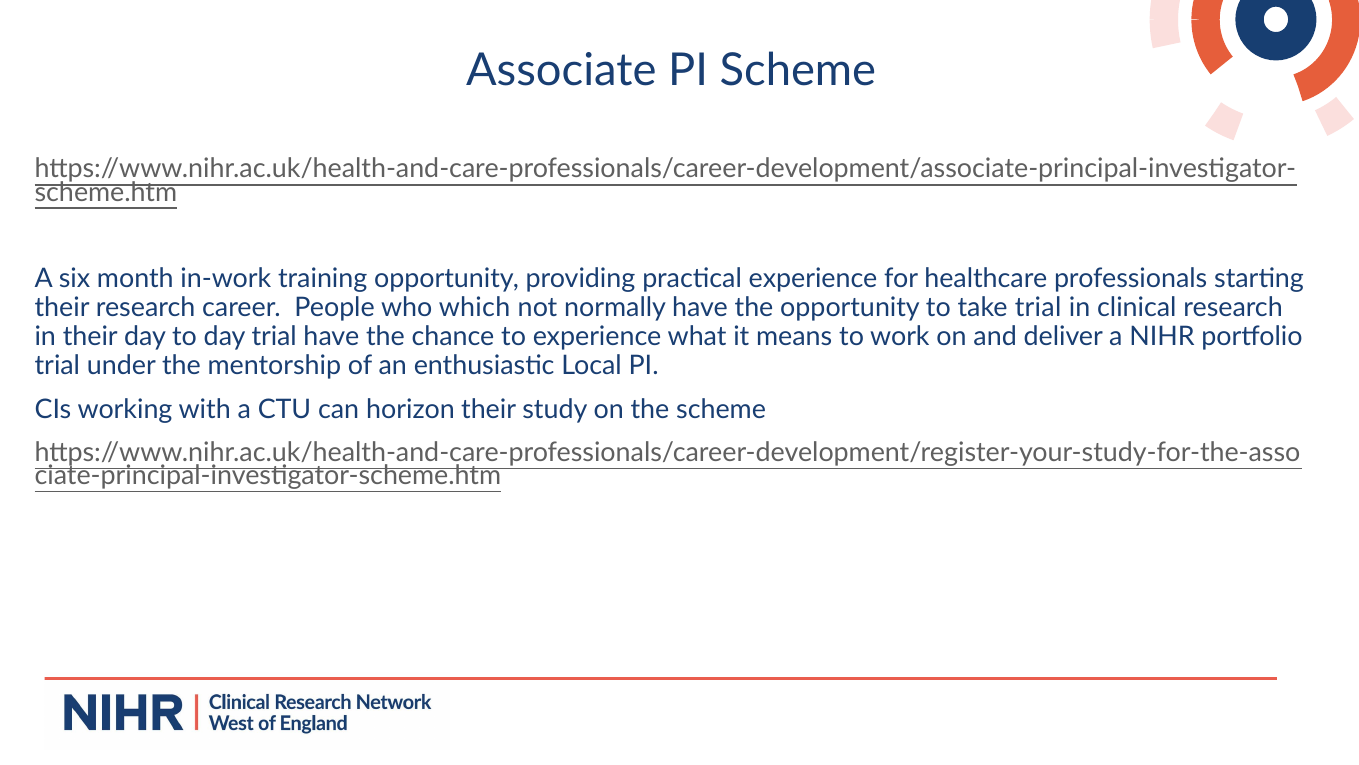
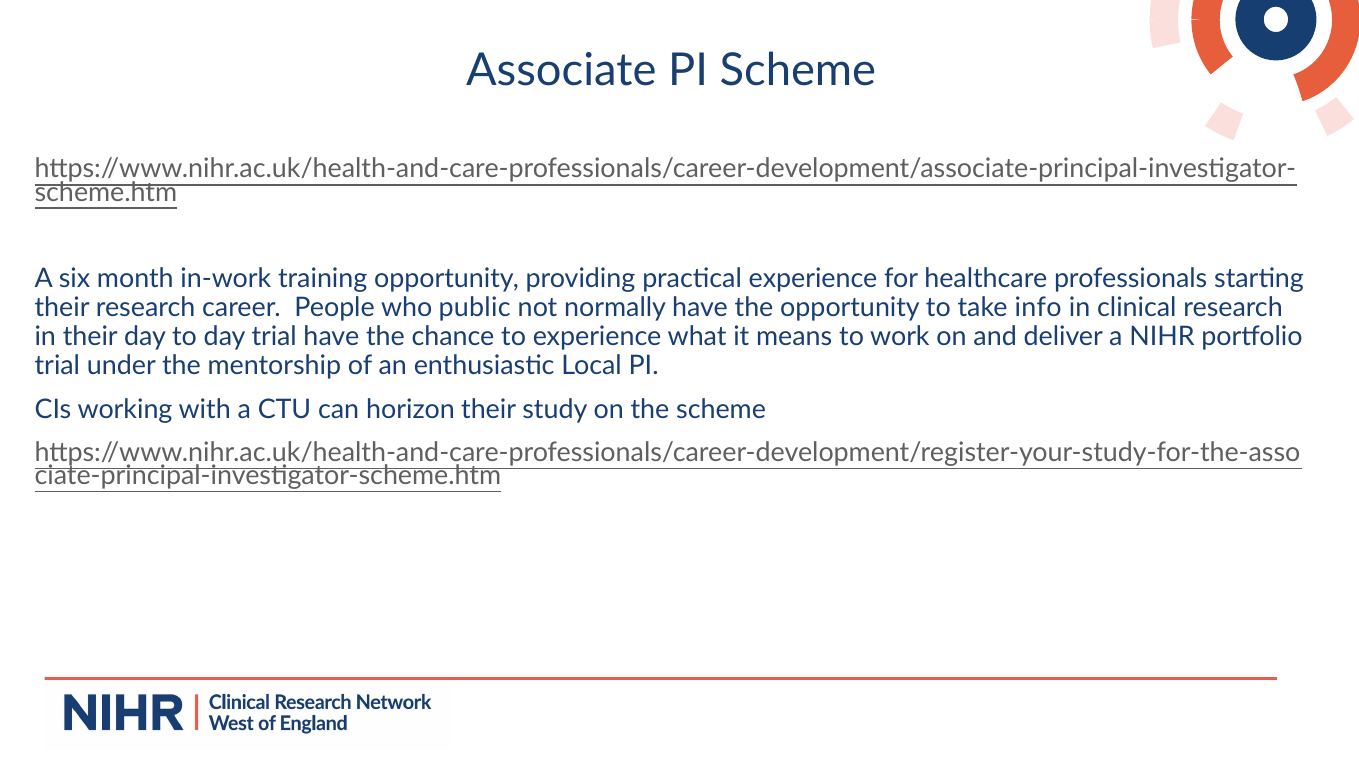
which: which -> public
take trial: trial -> info
